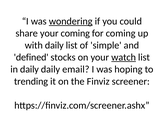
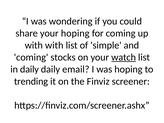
wondering underline: present -> none
your coming: coming -> hoping
with daily: daily -> with
defined at (31, 57): defined -> coming
